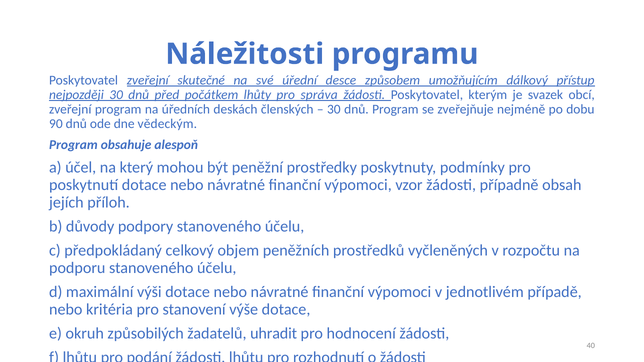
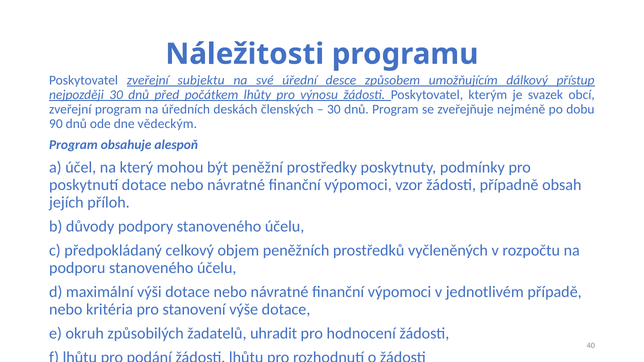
skutečné: skutečné -> subjektu
správa: správa -> výnosu
